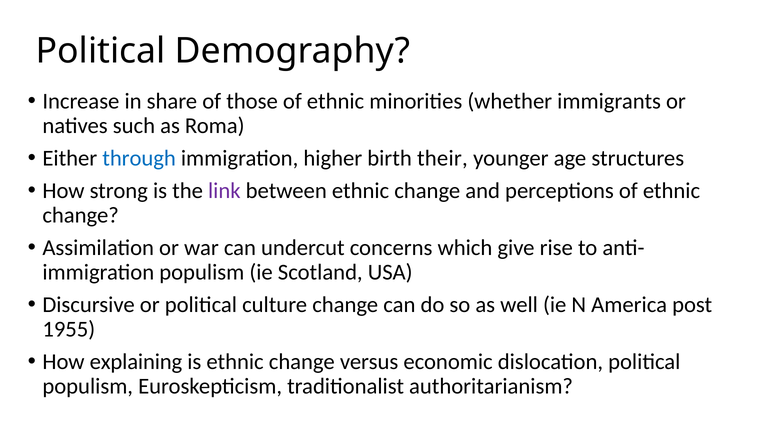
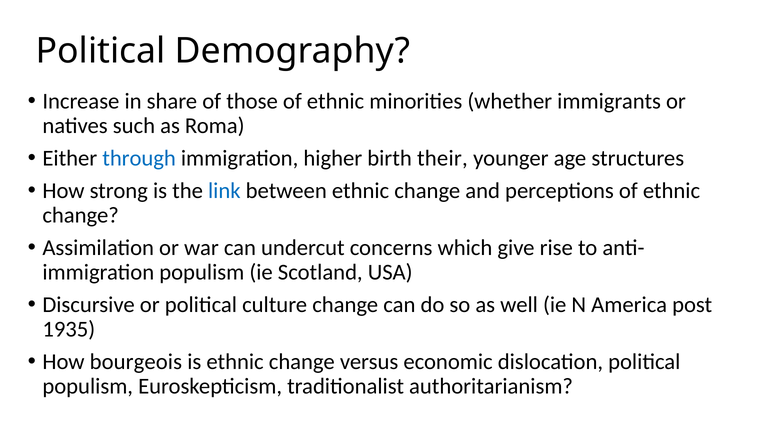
link colour: purple -> blue
1955: 1955 -> 1935
explaining: explaining -> bourgeois
